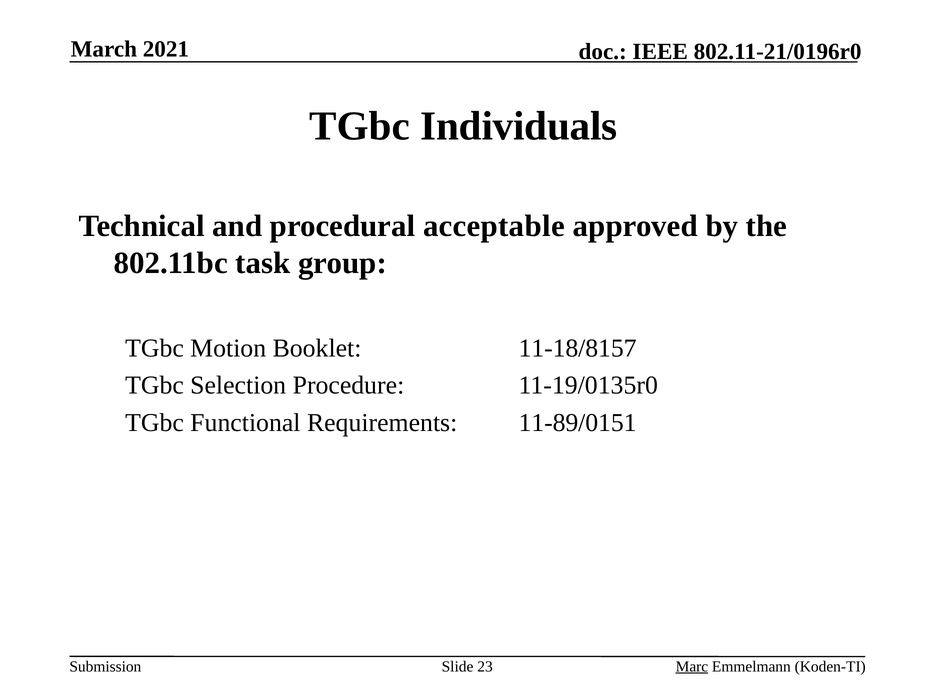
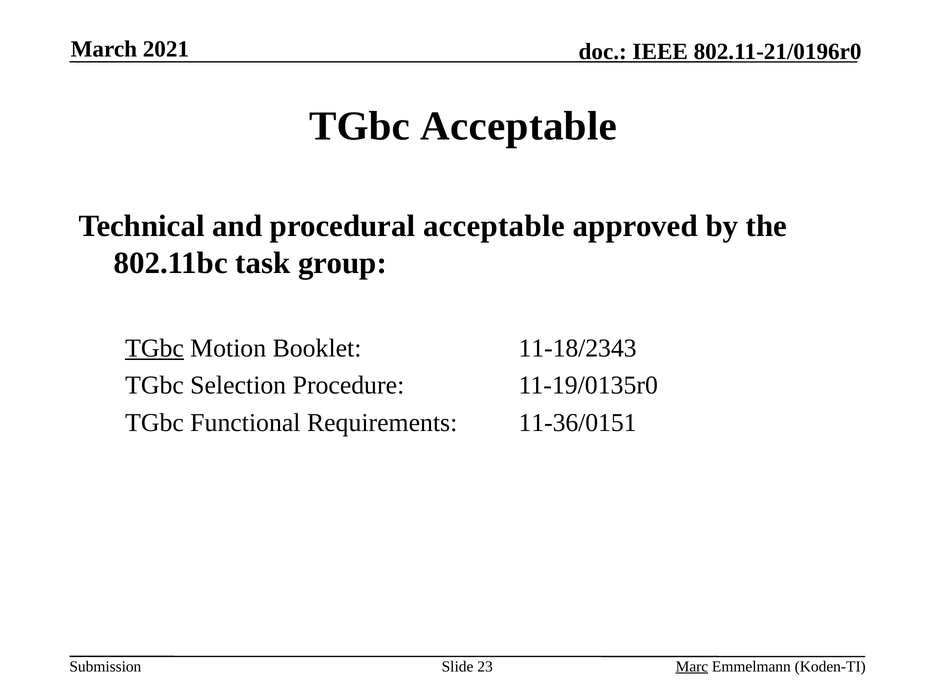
TGbc Individuals: Individuals -> Acceptable
TGbc at (155, 348) underline: none -> present
11-18/8157: 11-18/8157 -> 11-18/2343
11-89/0151: 11-89/0151 -> 11-36/0151
